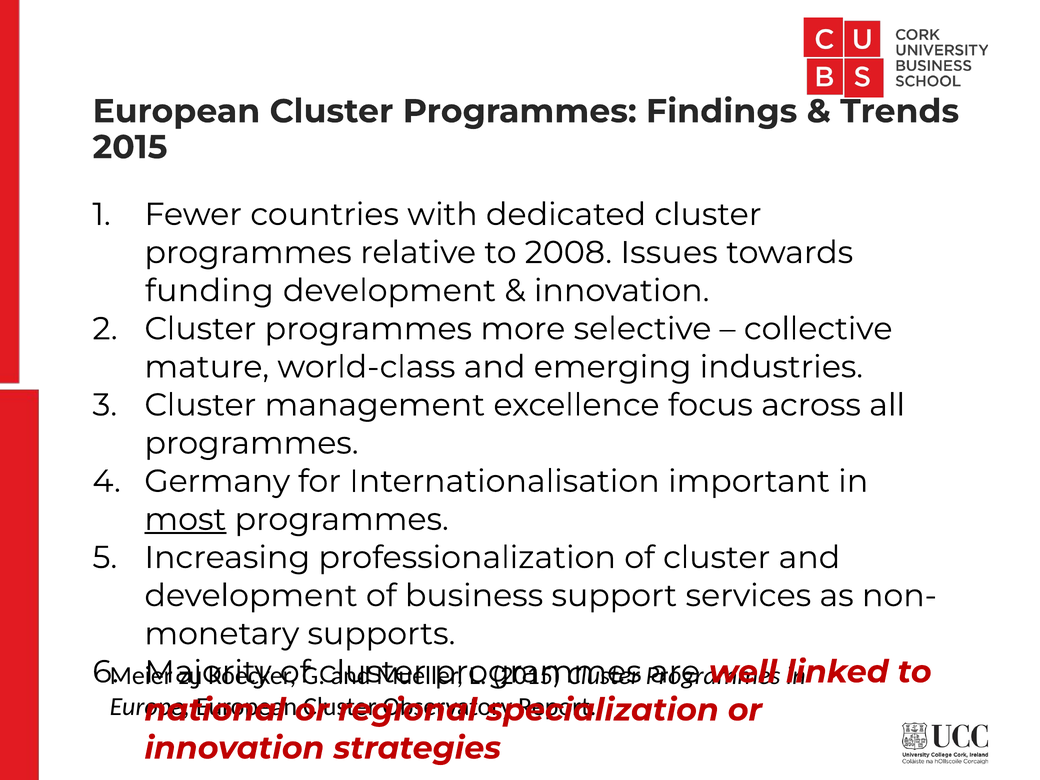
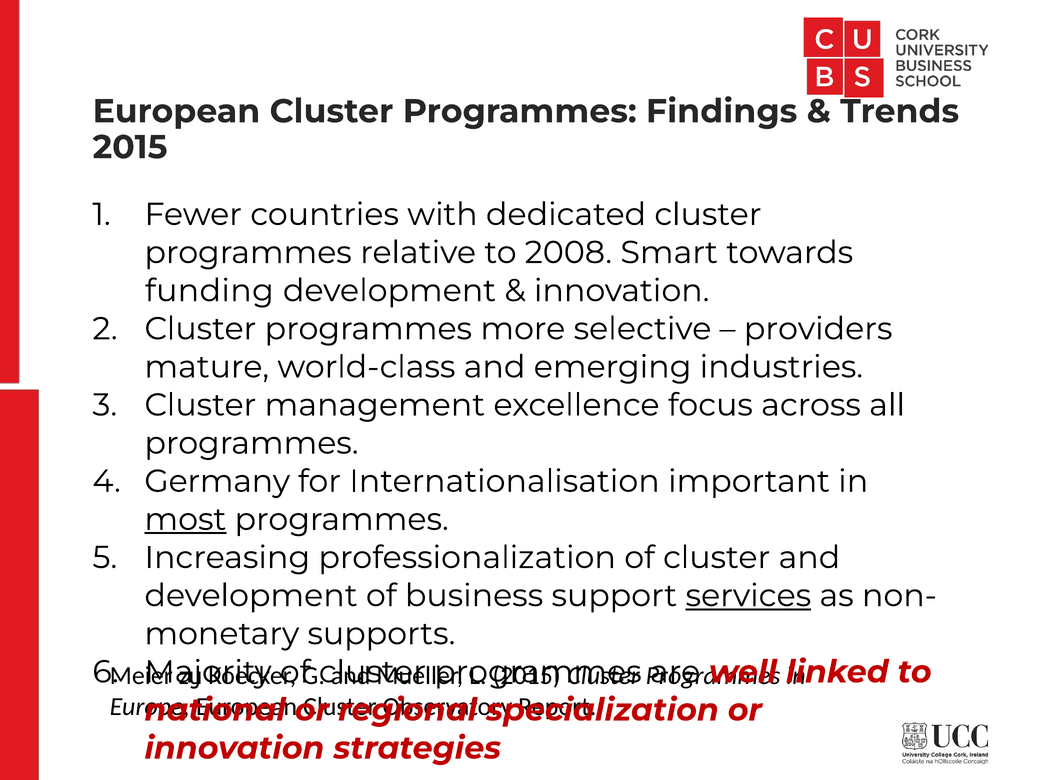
Issues: Issues -> Smart
collective: collective -> providers
services underline: none -> present
